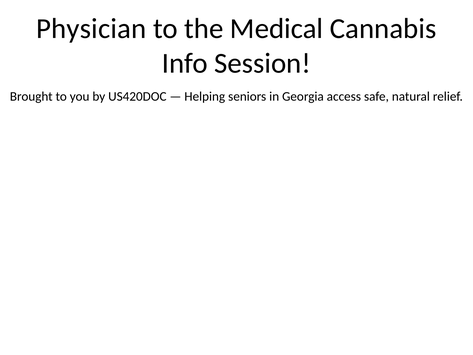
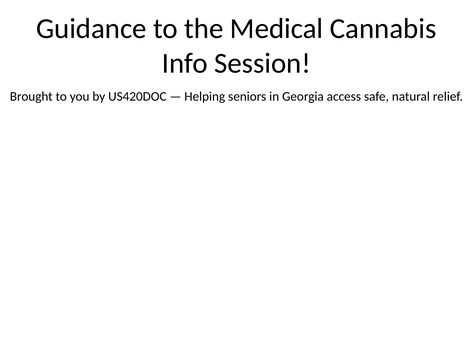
Physician: Physician -> Guidance
